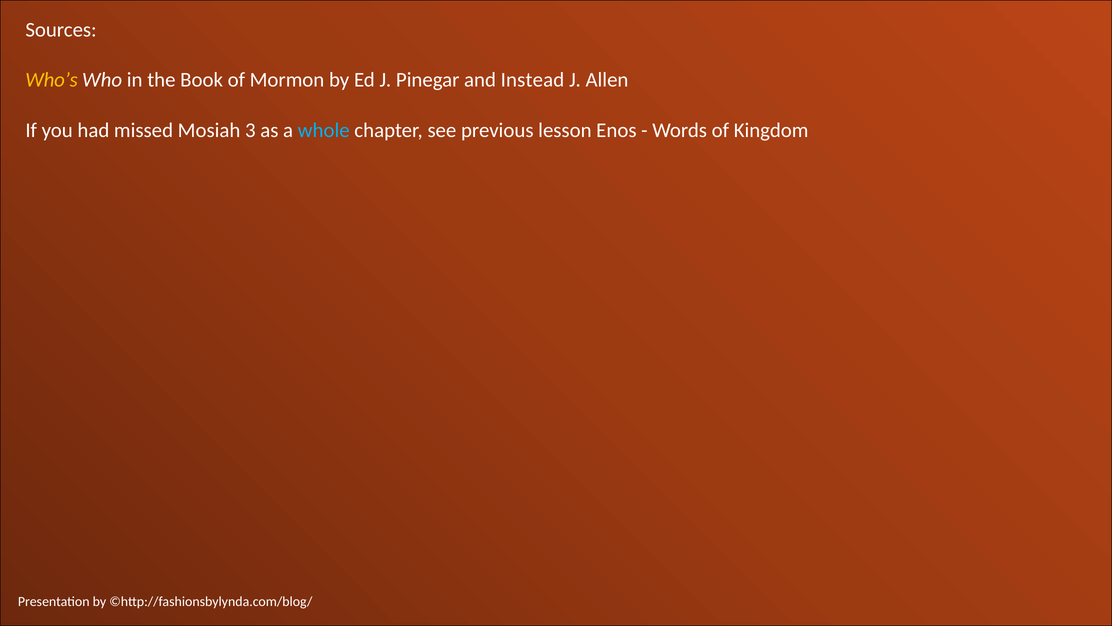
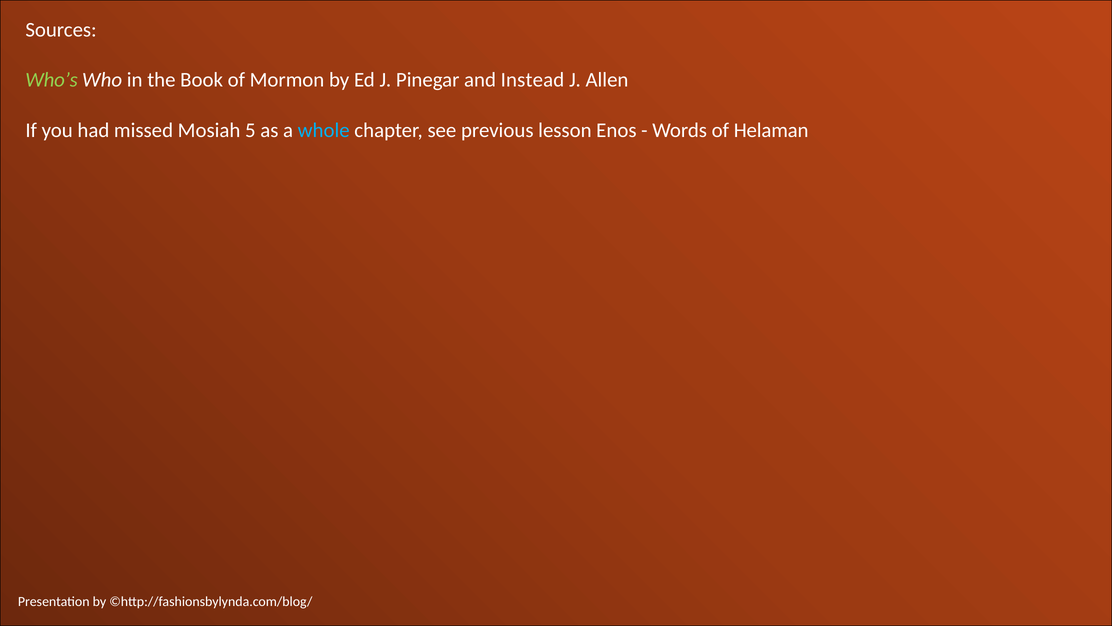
Who’s colour: yellow -> light green
3: 3 -> 5
Kingdom: Kingdom -> Helaman
